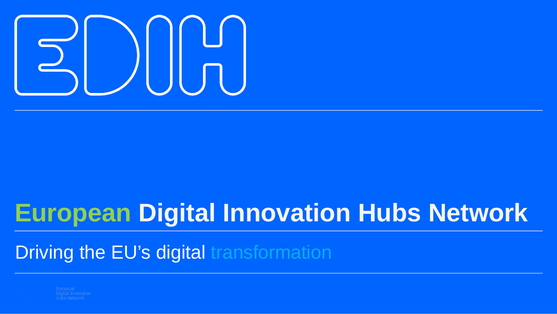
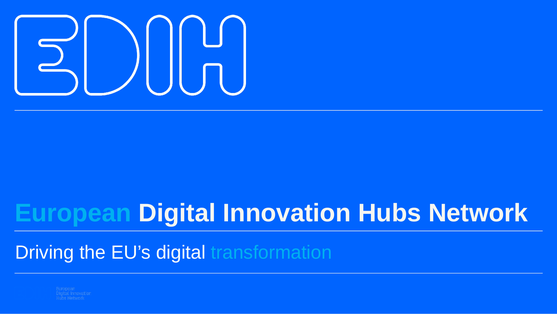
European colour: light green -> light blue
